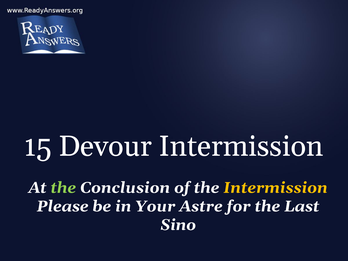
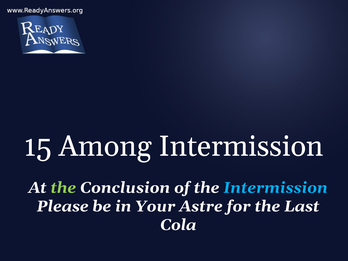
Devour: Devour -> Among
Intermission at (275, 188) colour: yellow -> light blue
Sino: Sino -> Cola
